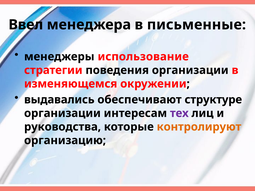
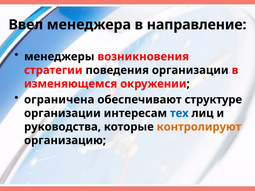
письменные: письменные -> направление
использование: использование -> возникновения
выдавались: выдавались -> ограничена
тех colour: purple -> blue
